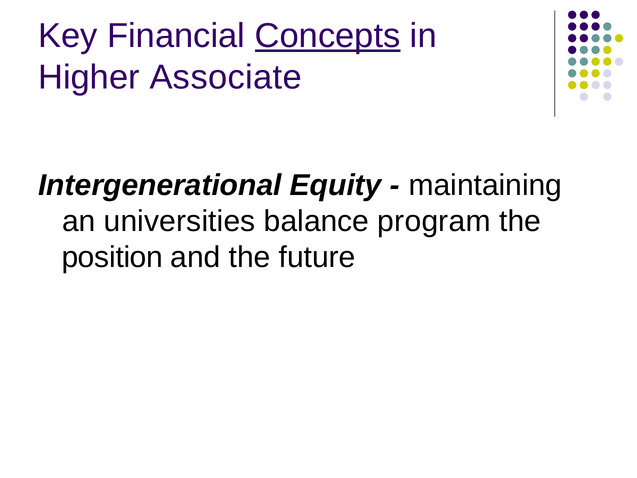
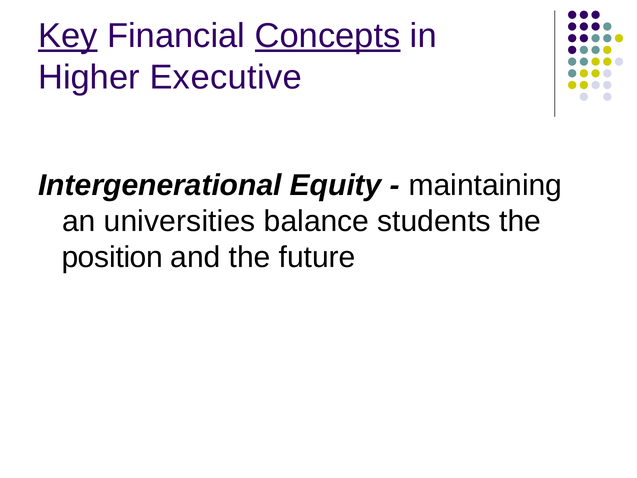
Key underline: none -> present
Associate: Associate -> Executive
program: program -> students
